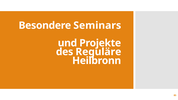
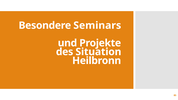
Reguläre: Reguläre -> Situation
